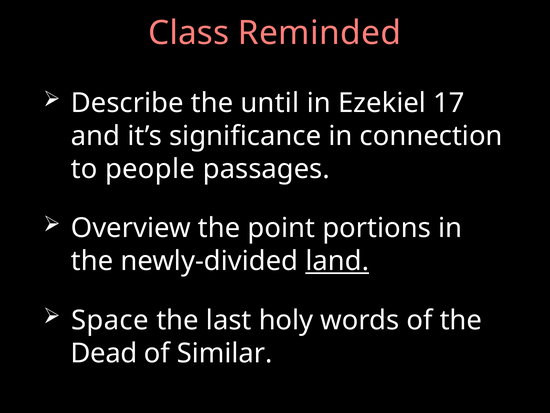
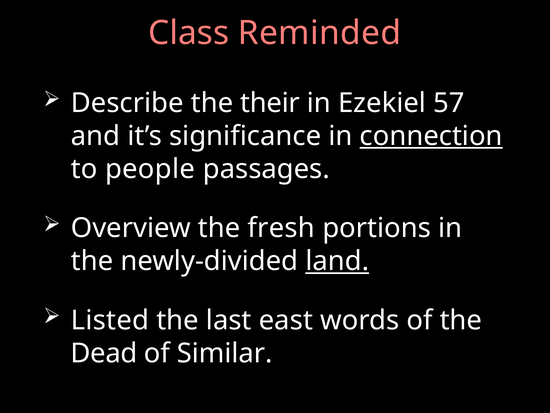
until: until -> their
17: 17 -> 57
connection underline: none -> present
point: point -> fresh
Space: Space -> Listed
holy: holy -> east
